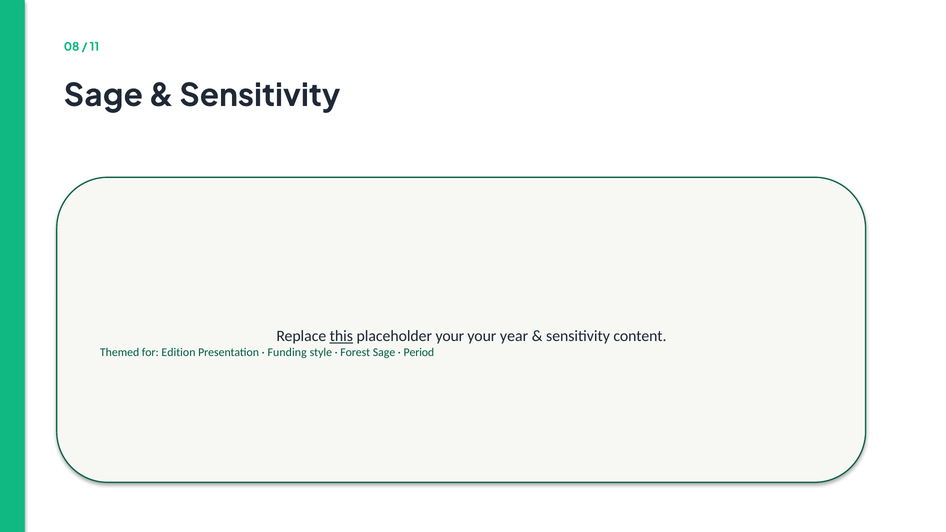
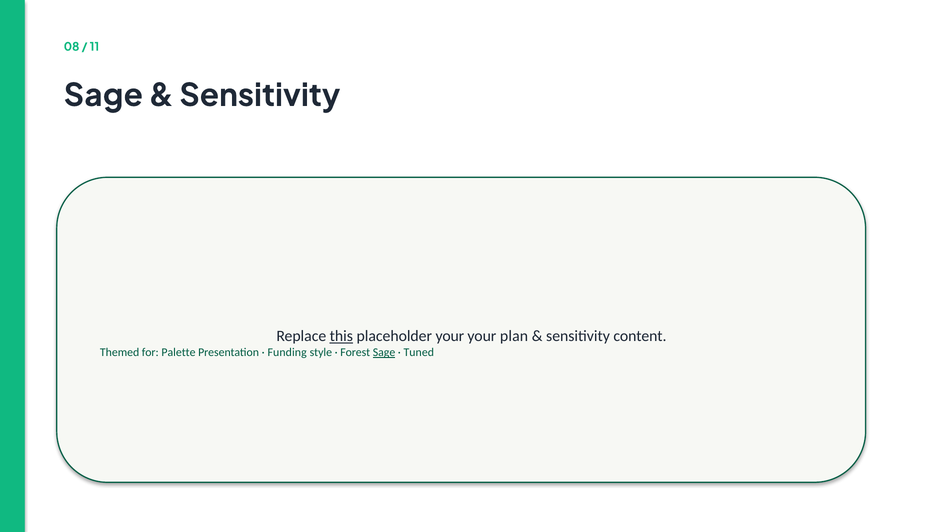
year: year -> plan
Edition: Edition -> Palette
Sage at (384, 353) underline: none -> present
Period: Period -> Tuned
